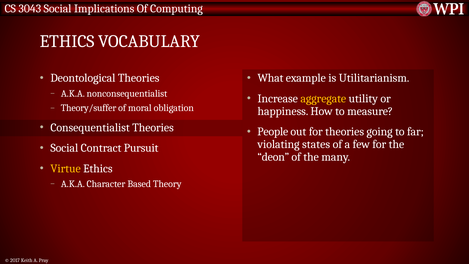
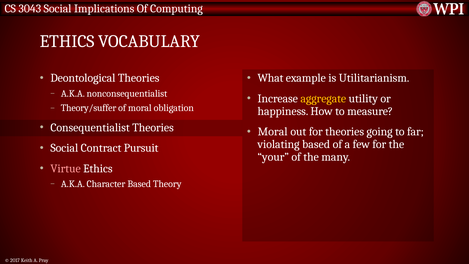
People at (273, 132): People -> Moral
violating states: states -> based
deon: deon -> your
Virtue colour: yellow -> pink
